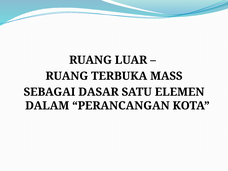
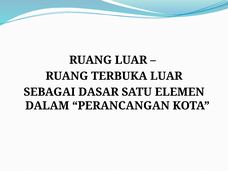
TERBUKA MASS: MASS -> LUAR
